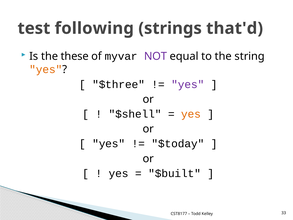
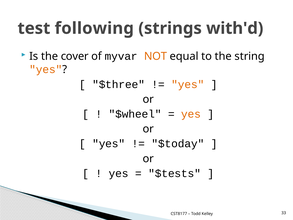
that'd: that'd -> with'd
these: these -> cover
NOT colour: purple -> orange
yes at (188, 84) colour: purple -> orange
$shell: $shell -> $wheel
$built: $built -> $tests
